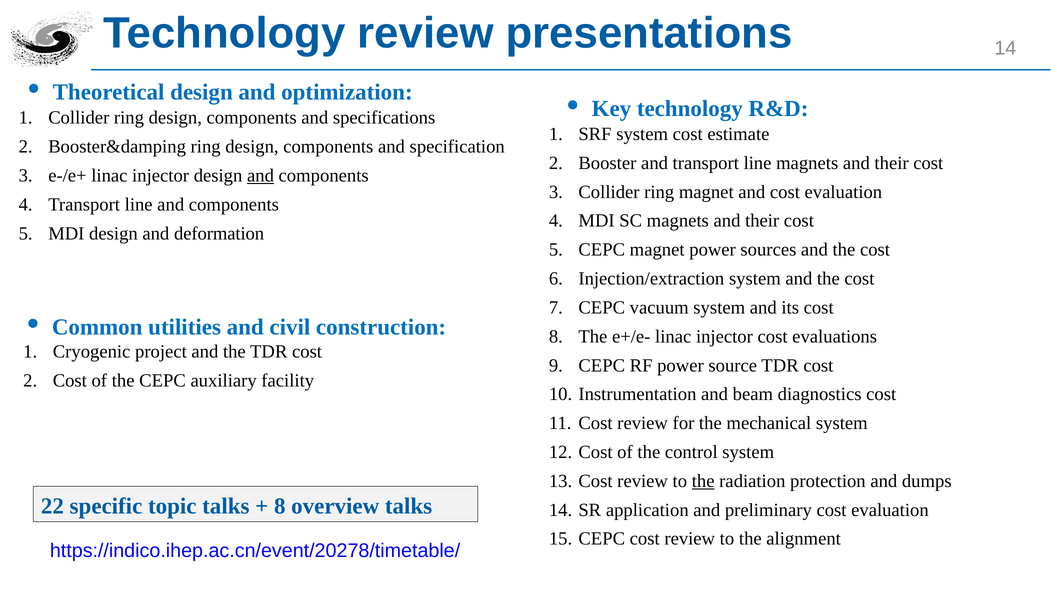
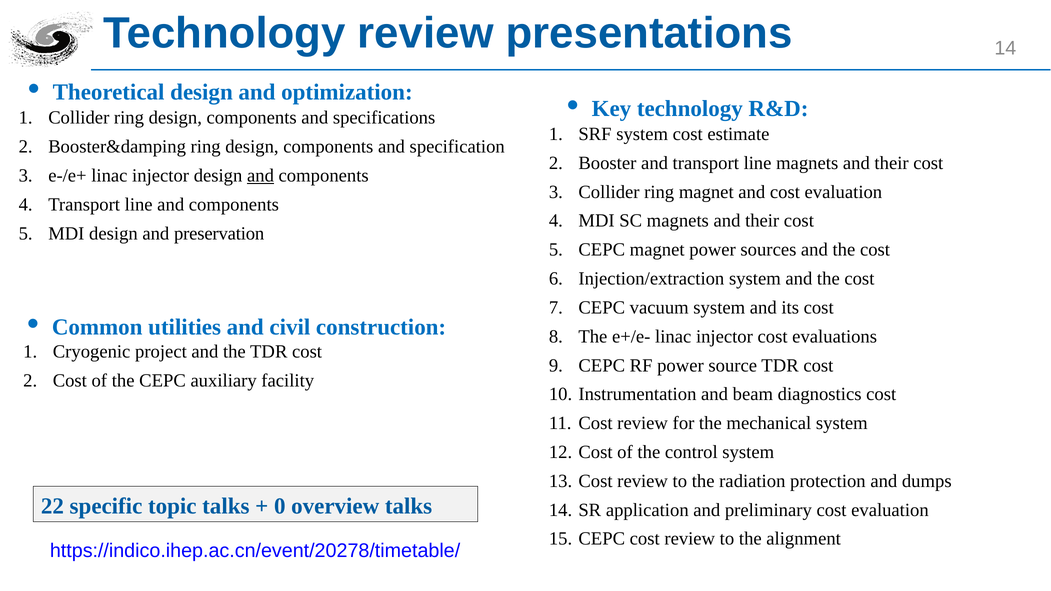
deformation: deformation -> preservation
the at (703, 481) underline: present -> none
8 at (280, 506): 8 -> 0
